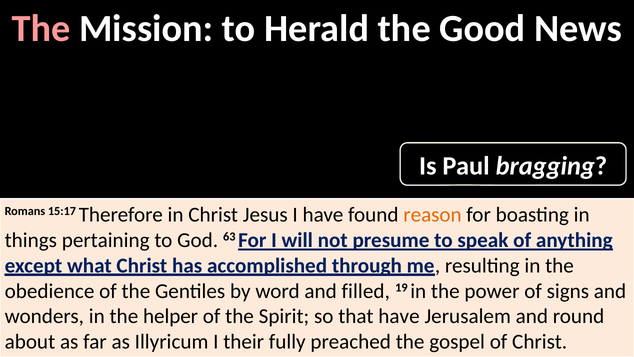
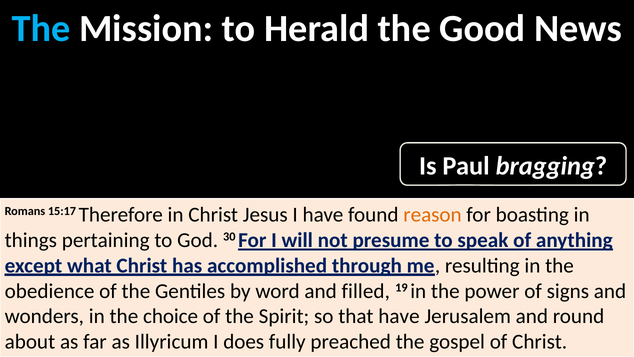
The at (41, 28) colour: pink -> light blue
63: 63 -> 30
helper: helper -> choice
their: their -> does
